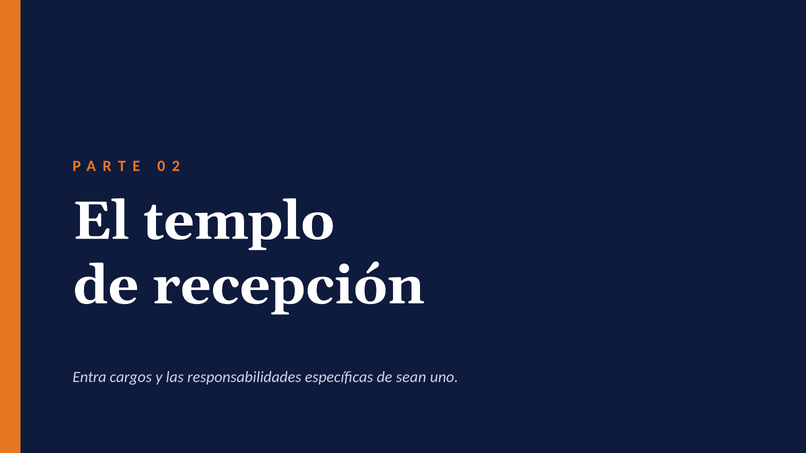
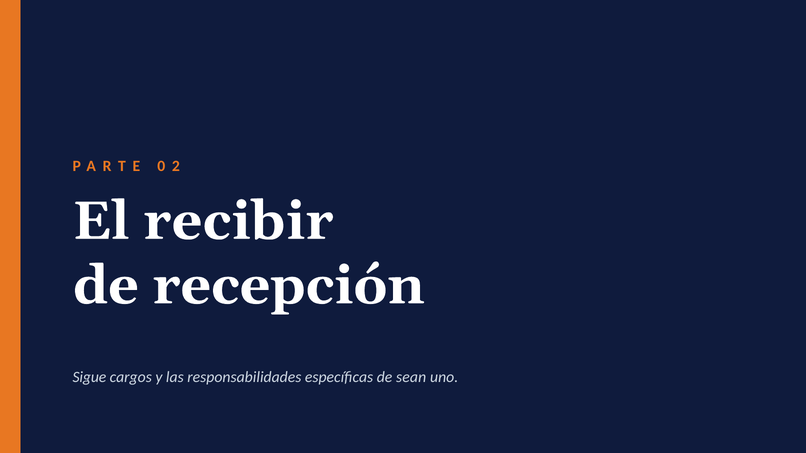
templo: templo -> recibir
Entra: Entra -> Sigue
